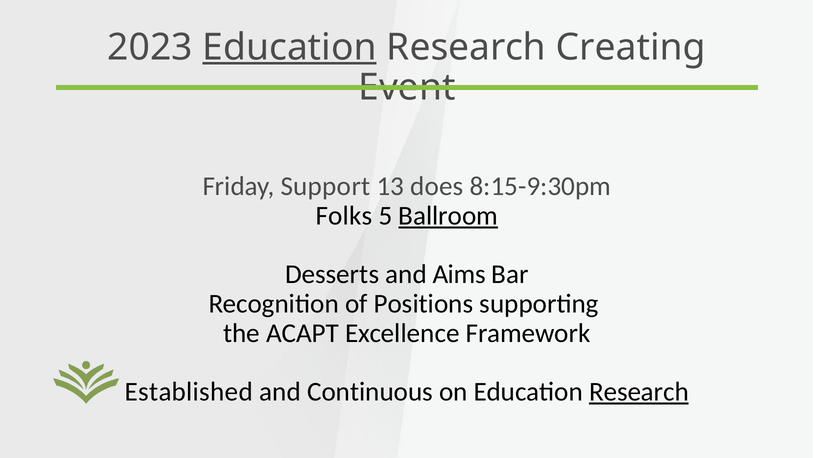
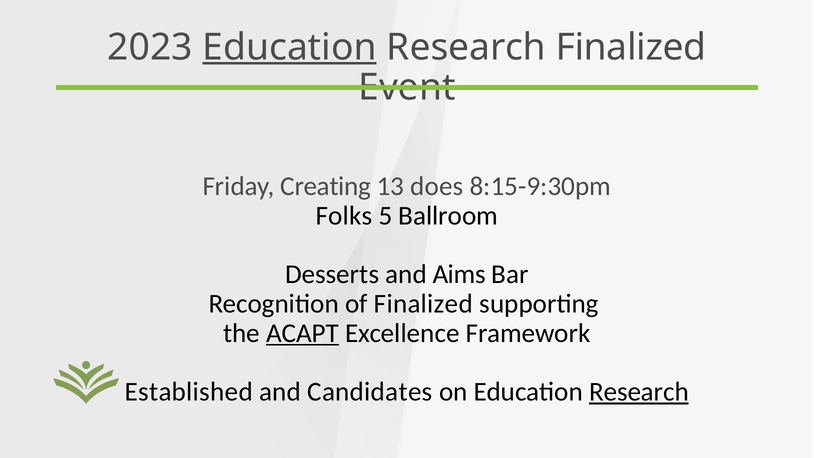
Research Creating: Creating -> Finalized
Support: Support -> Creating
Ballroom underline: present -> none
of Positions: Positions -> Finalized
ACAPT underline: none -> present
Continuous: Continuous -> Candidates
